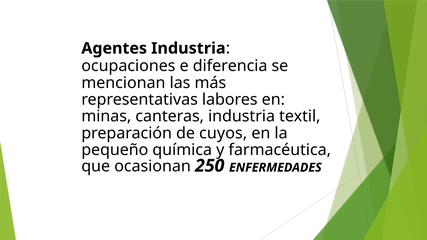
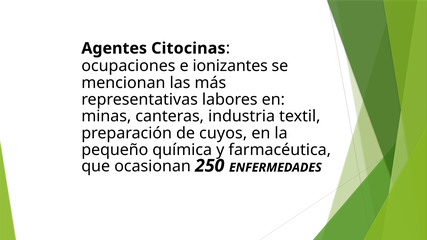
Agentes Industria: Industria -> Citocinas
diferencia: diferencia -> ionizantes
